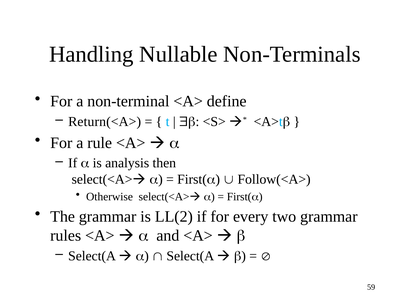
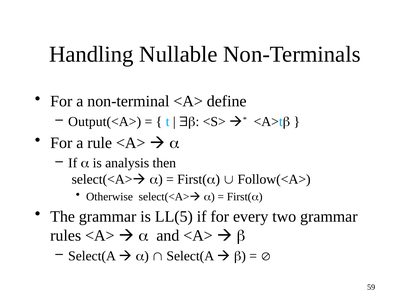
Return(<A>: Return(<A> -> Output(<A>
LL(2: LL(2 -> LL(5
